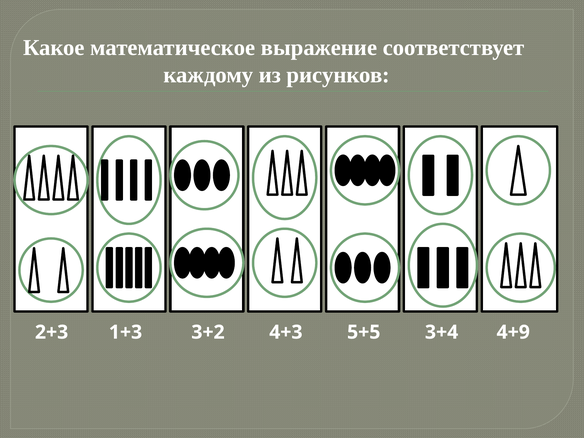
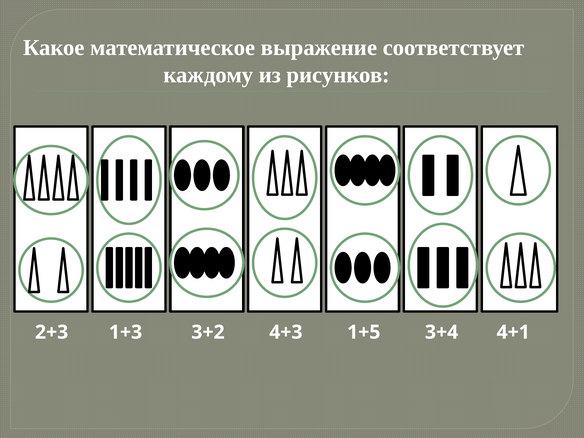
5+5: 5+5 -> 1+5
4+9: 4+9 -> 4+1
